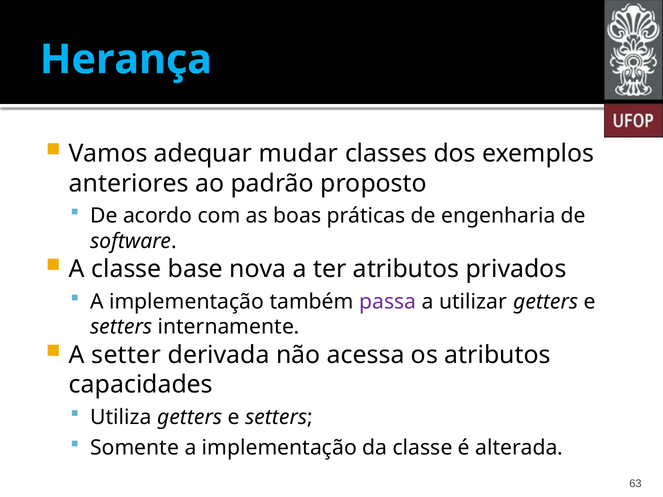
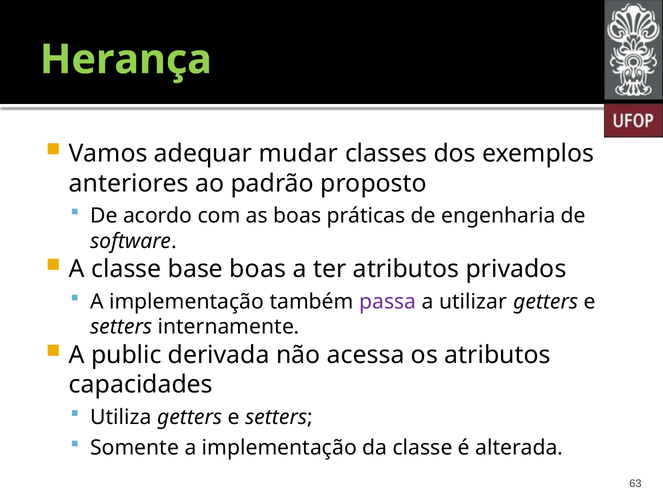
Herança colour: light blue -> light green
base nova: nova -> boas
setter: setter -> public
